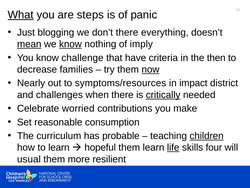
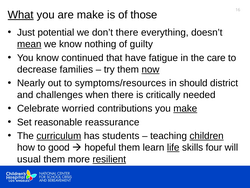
are steps: steps -> make
panic: panic -> those
blogging: blogging -> potential
know at (70, 44) underline: present -> none
imply: imply -> guilty
challenge: challenge -> continued
criteria: criteria -> fatigue
then: then -> care
impact: impact -> should
critically underline: present -> none
make at (185, 108) underline: none -> present
consumption: consumption -> reassurance
curriculum underline: none -> present
probable: probable -> students
to learn: learn -> good
resilient underline: none -> present
